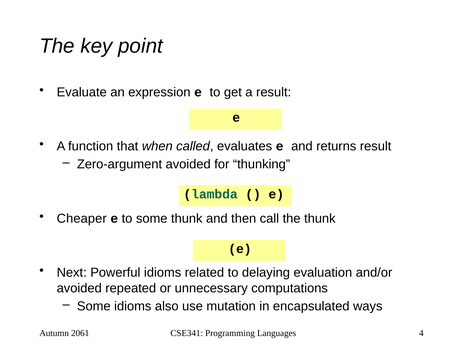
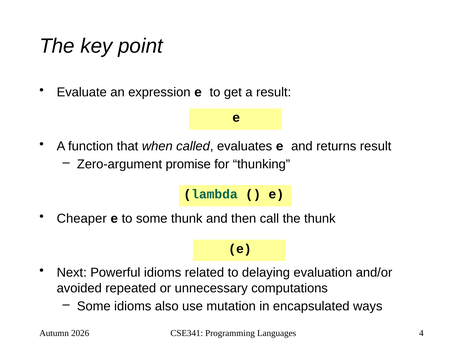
Zero-argument avoided: avoided -> promise
2061: 2061 -> 2026
